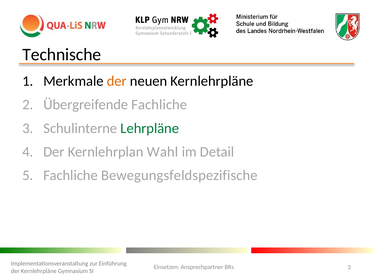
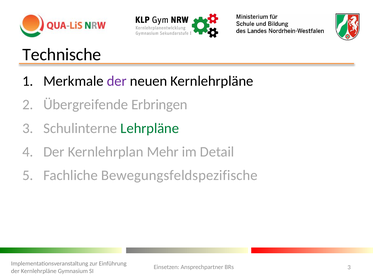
der at (117, 81) colour: orange -> purple
Übergreifende Fachliche: Fachliche -> Erbringen
Wahl: Wahl -> Mehr
